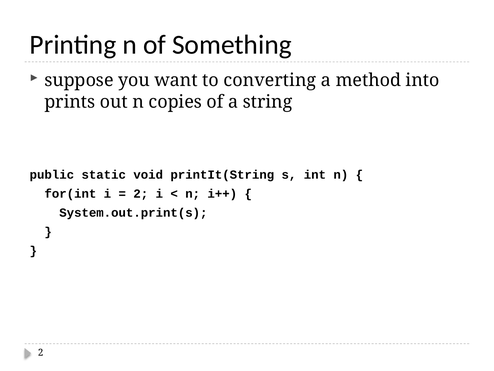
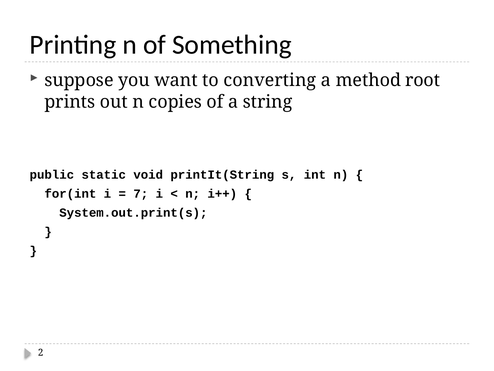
into: into -> root
2 at (141, 194): 2 -> 7
